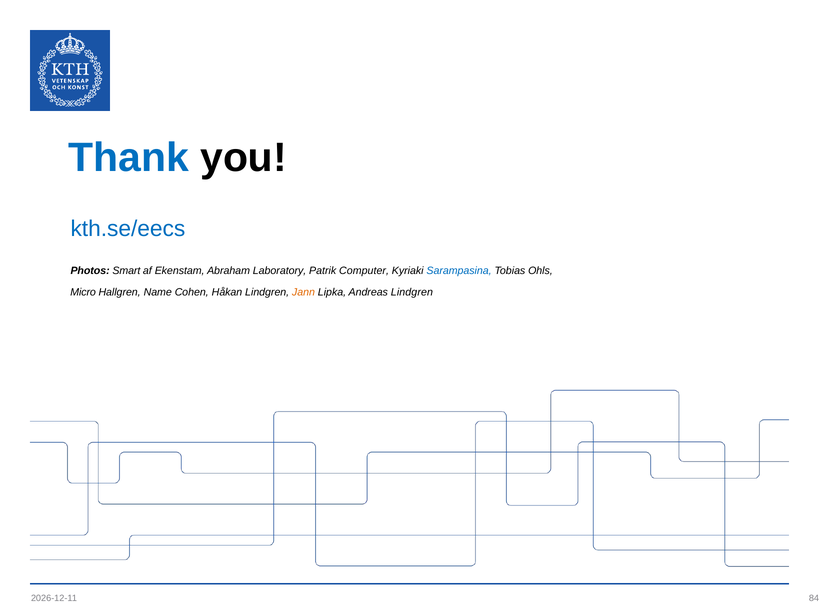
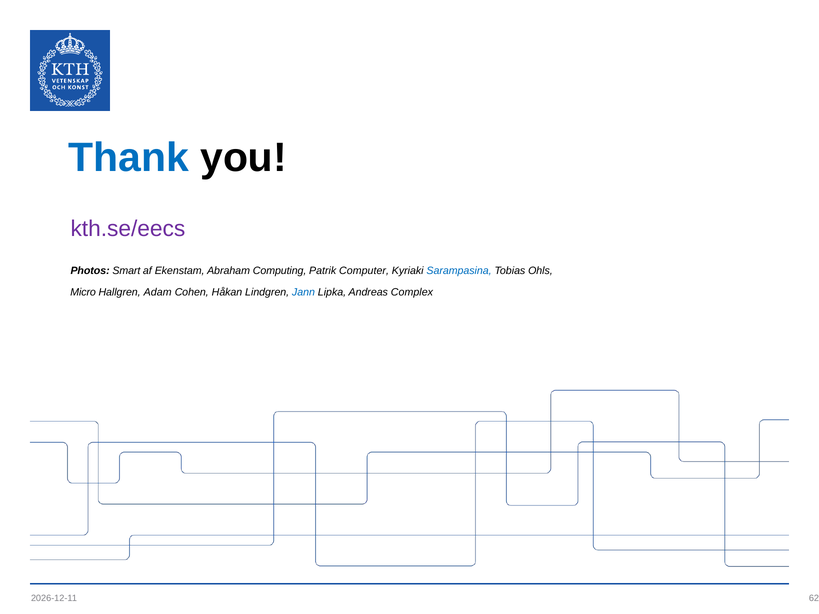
kth.se/eecs colour: blue -> purple
Laboratory: Laboratory -> Computing
Name: Name -> Adam
Jann colour: orange -> blue
Andreas Lindgren: Lindgren -> Complex
84: 84 -> 62
